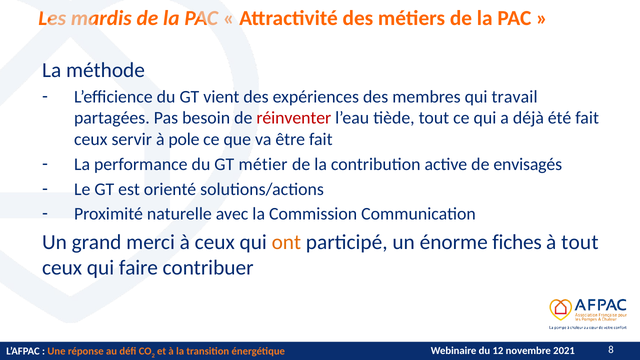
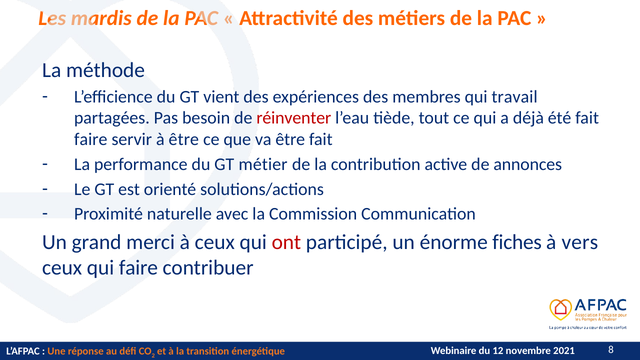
ceux at (91, 139): ceux -> faire
à pole: pole -> être
envisagés: envisagés -> annonces
ont colour: orange -> red
à tout: tout -> vers
